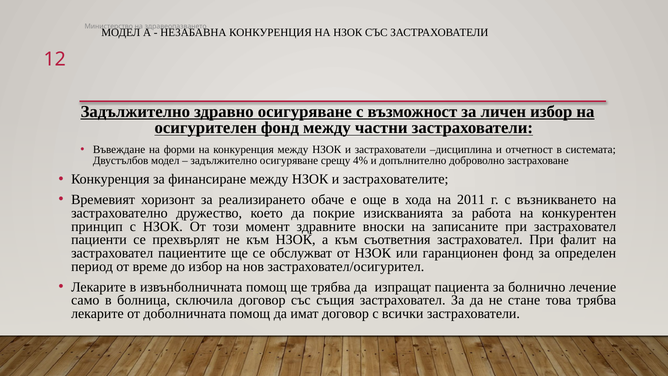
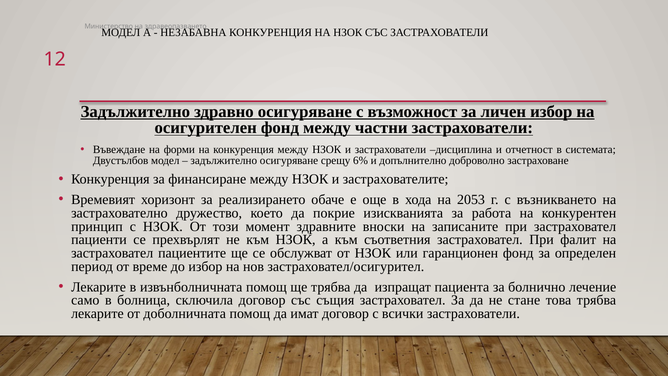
4%: 4% -> 6%
2011: 2011 -> 2053
